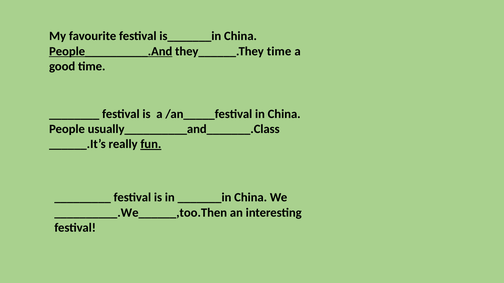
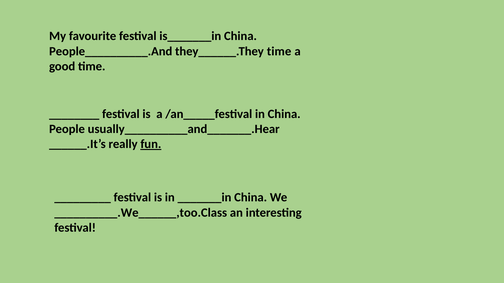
People__________.And underline: present -> none
usually__________and_______.Class: usually__________and_______.Class -> usually__________and_______.Hear
__________.We______,too.Then: __________.We______,too.Then -> __________.We______,too.Class
